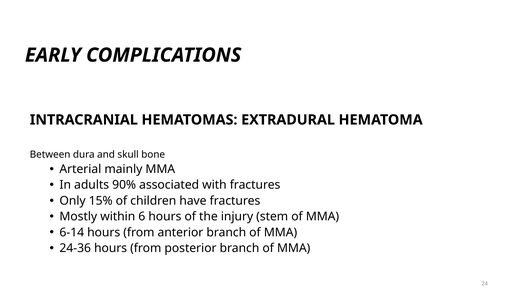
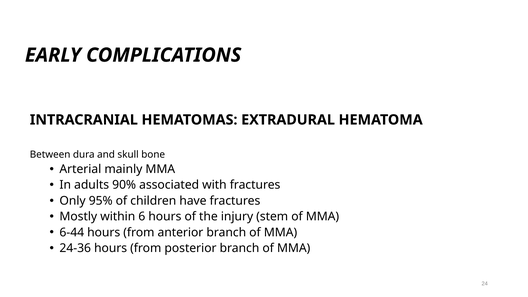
15%: 15% -> 95%
6-14: 6-14 -> 6-44
